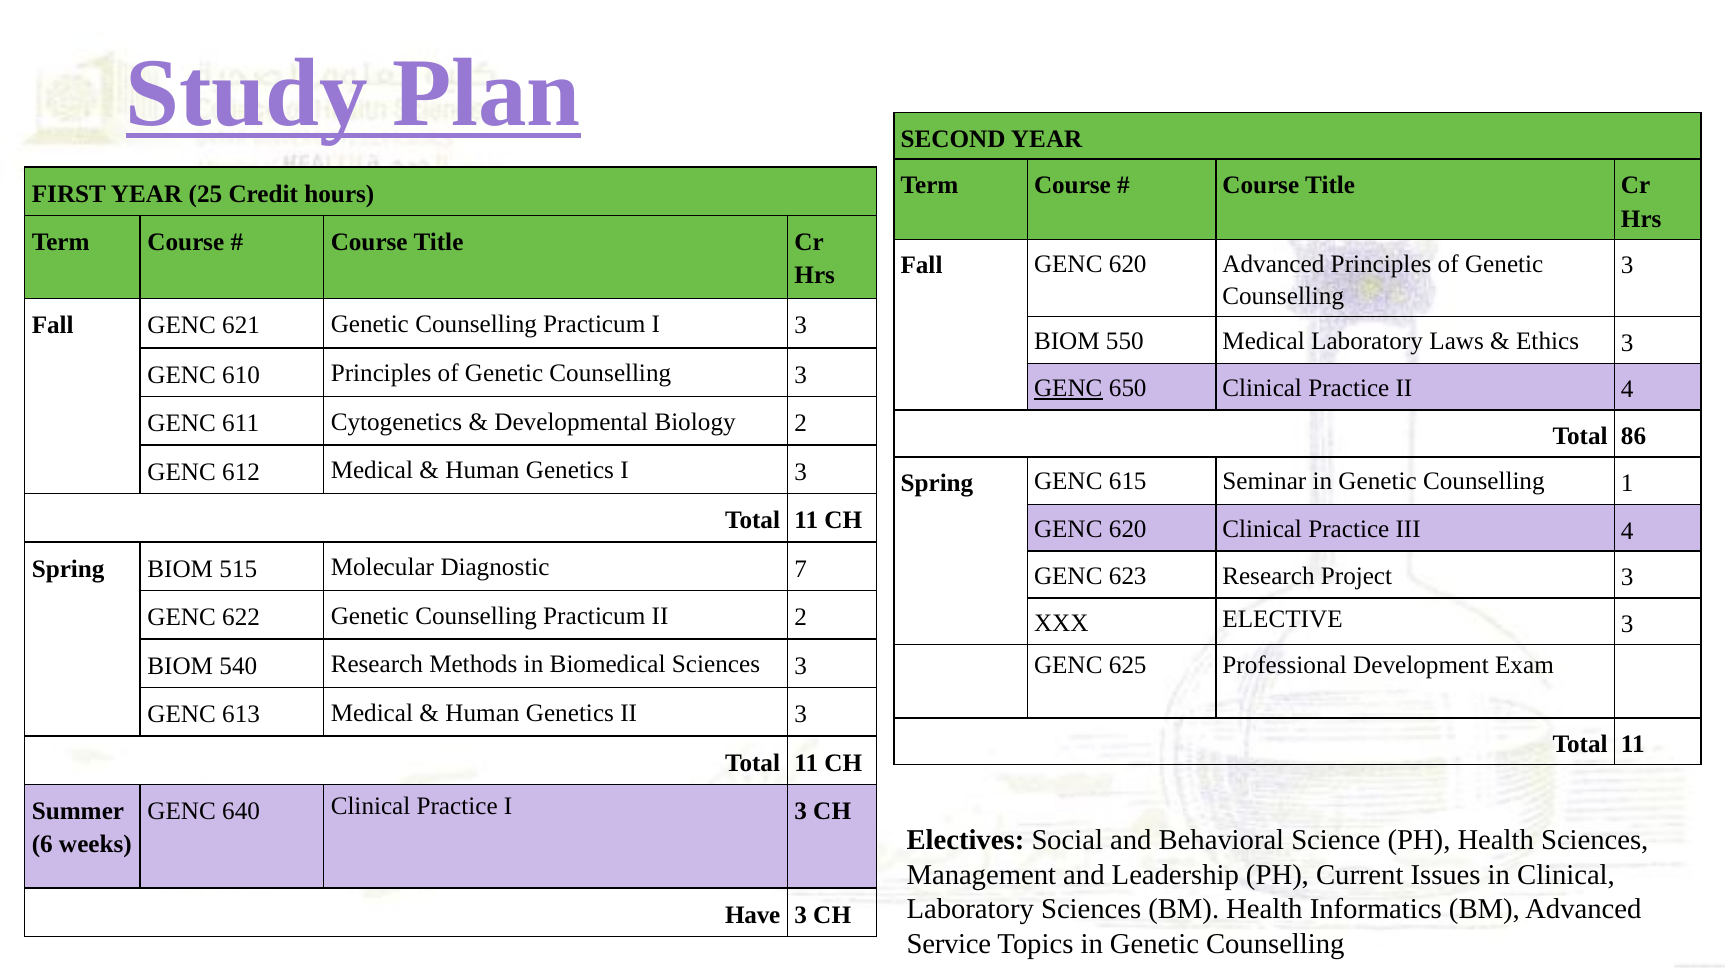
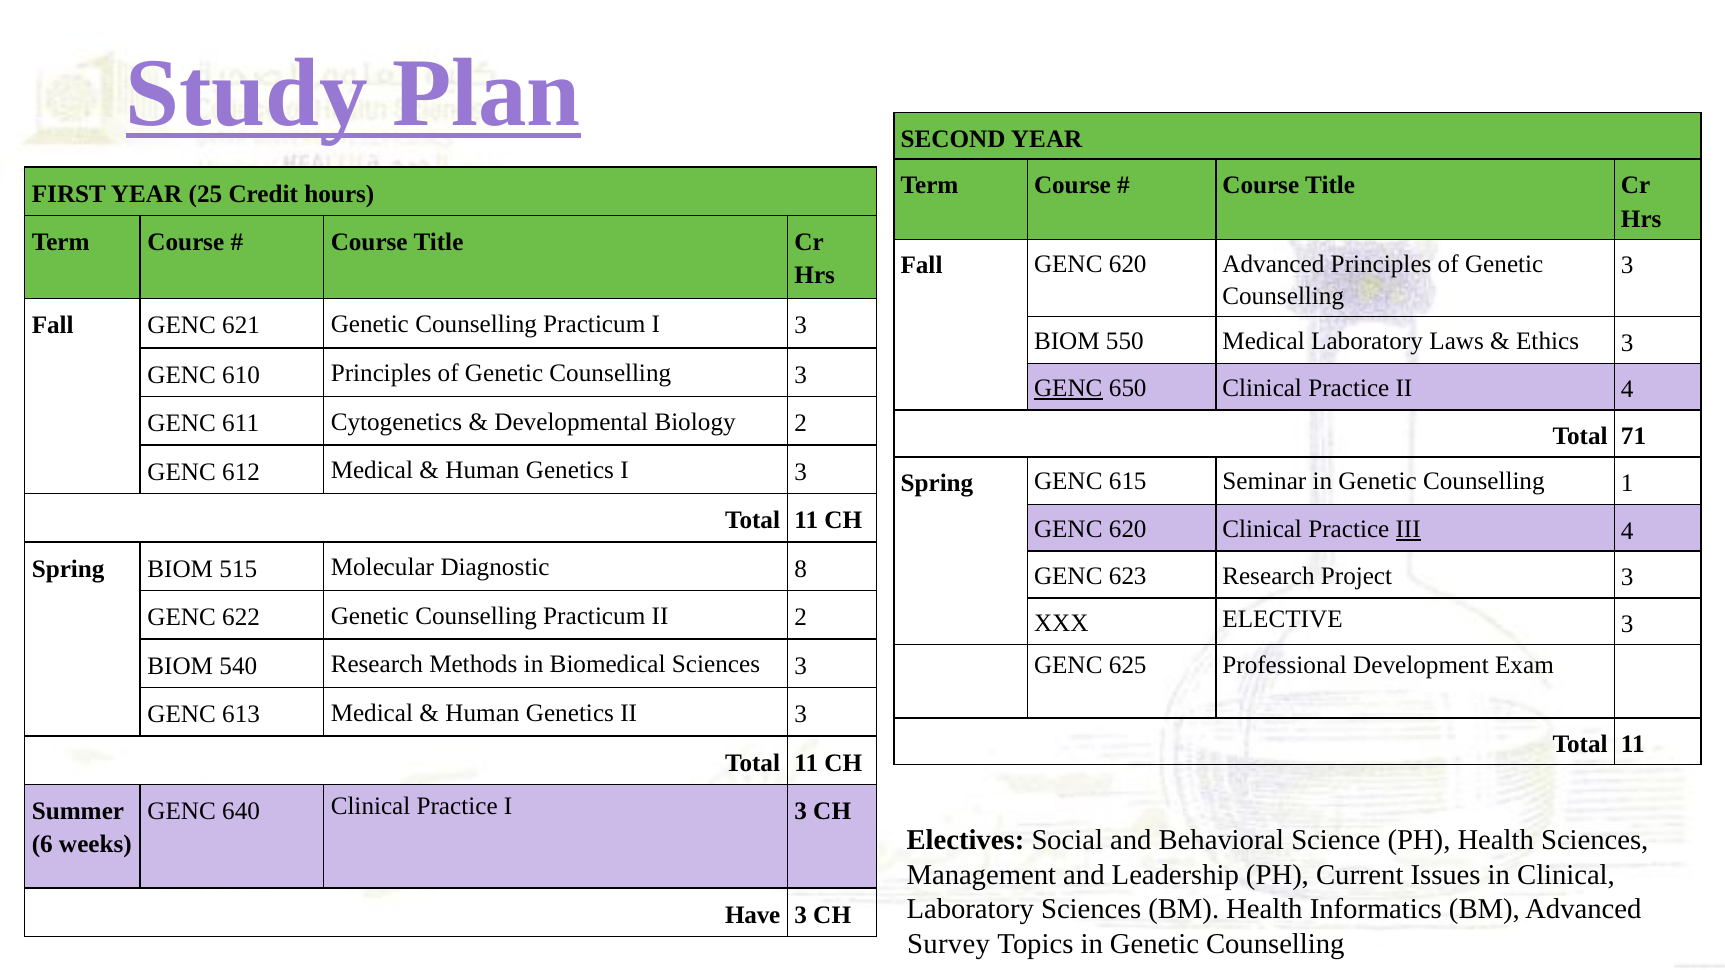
86: 86 -> 71
III underline: none -> present
7: 7 -> 8
Service: Service -> Survey
